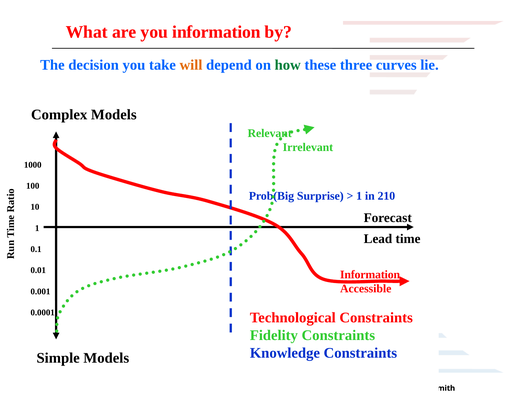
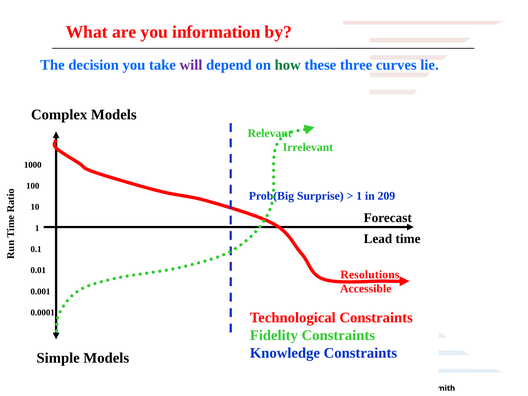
will colour: orange -> purple
210: 210 -> 209
Information at (370, 275): Information -> Resolutions
